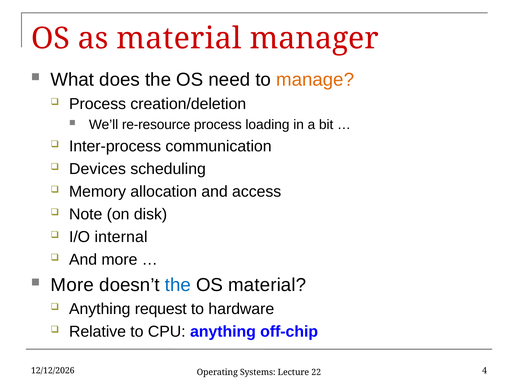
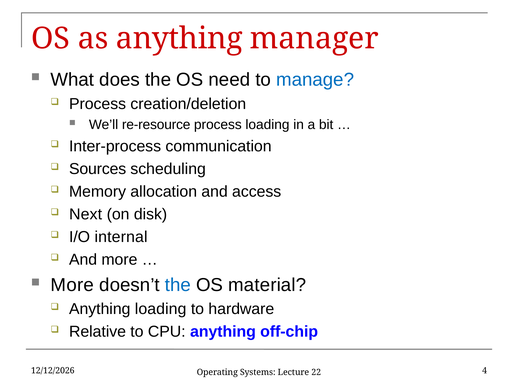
as material: material -> anything
manage colour: orange -> blue
Devices: Devices -> Sources
Note: Note -> Next
Anything request: request -> loading
